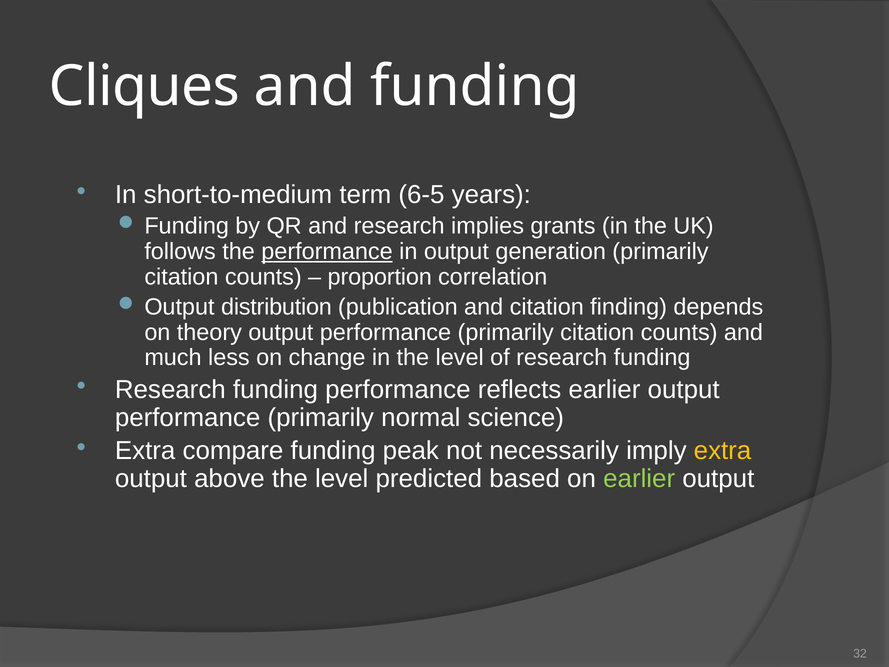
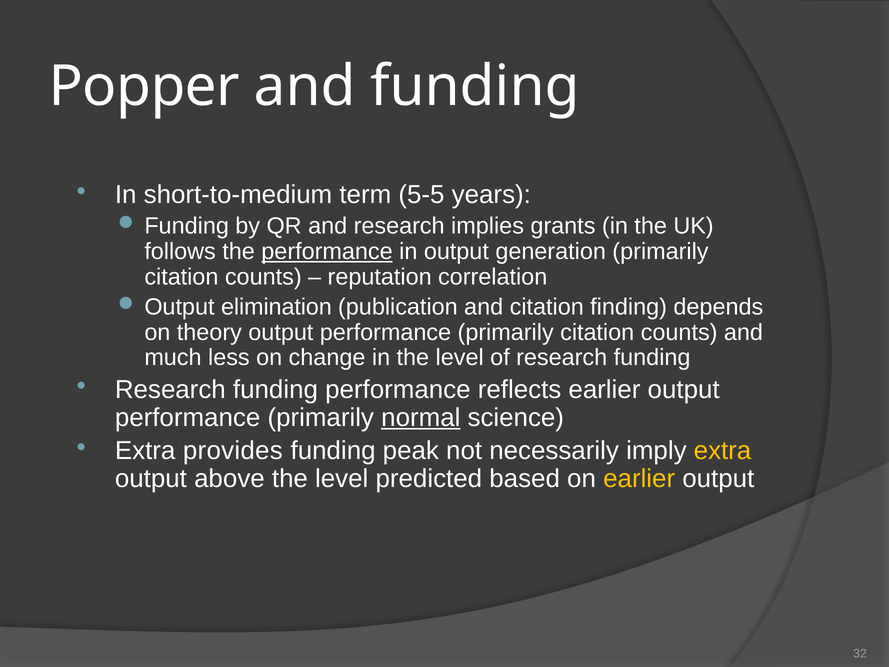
Cliques: Cliques -> Popper
6-5: 6-5 -> 5-5
proportion: proportion -> reputation
distribution: distribution -> elimination
normal underline: none -> present
compare: compare -> provides
earlier at (639, 479) colour: light green -> yellow
